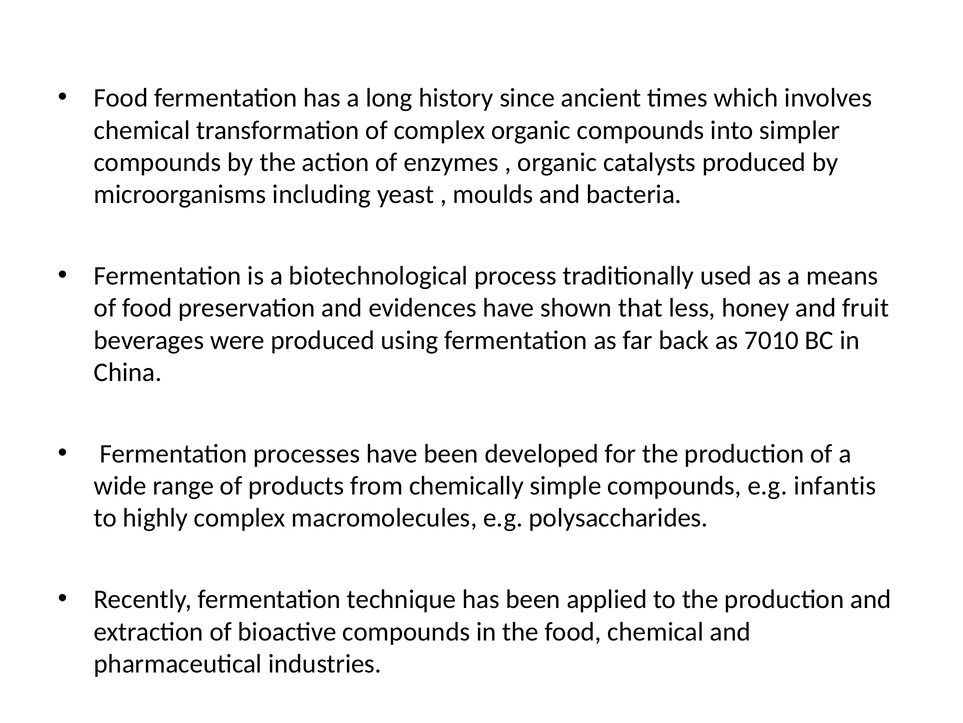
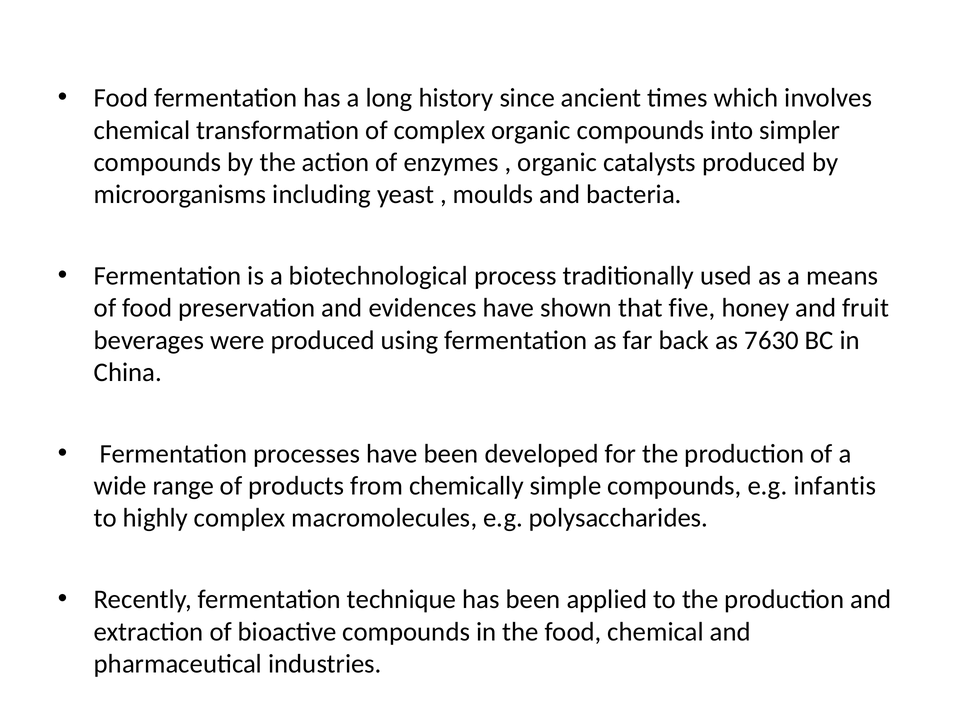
less: less -> five
7010: 7010 -> 7630
